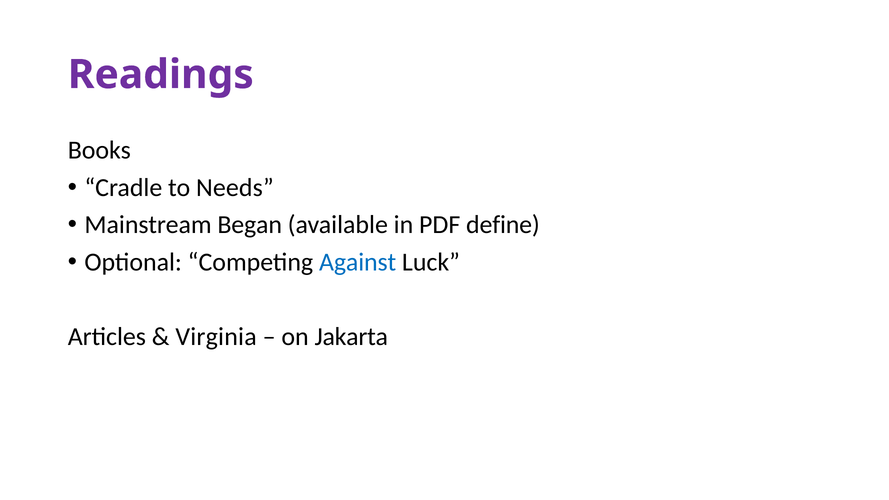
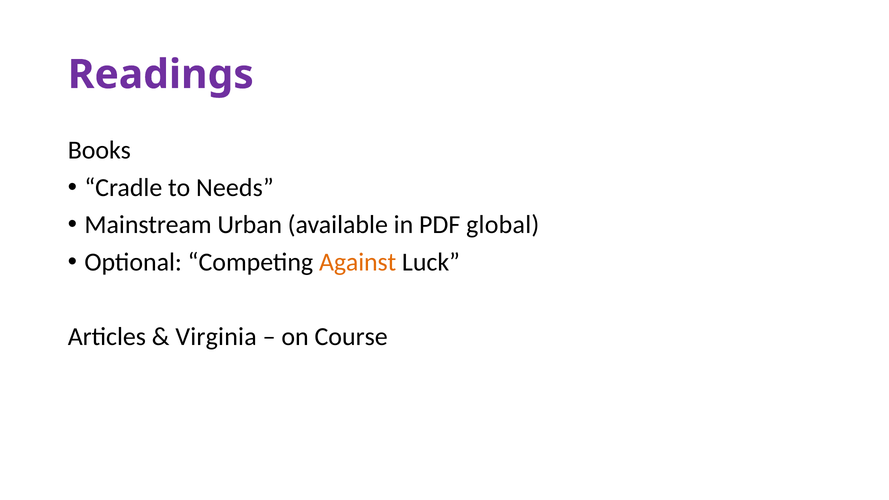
Began: Began -> Urban
define: define -> global
Against colour: blue -> orange
Jakarta: Jakarta -> Course
